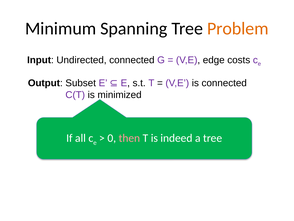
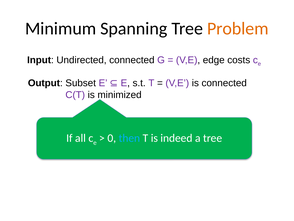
then colour: pink -> light blue
